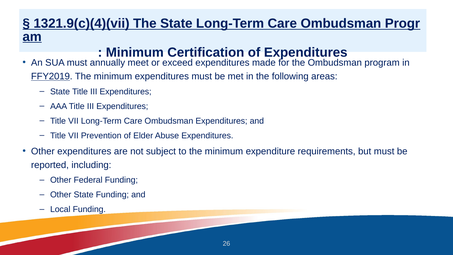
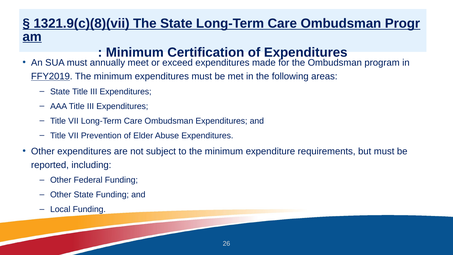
1321.9(c)(4)(vii: 1321.9(c)(4)(vii -> 1321.9(c)(8)(vii
